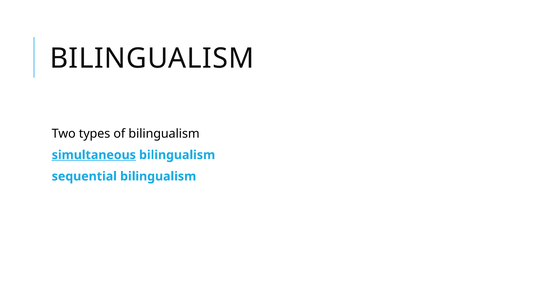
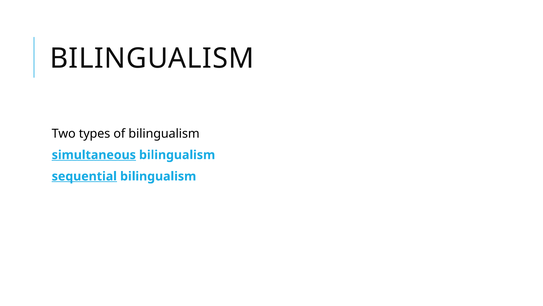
sequential underline: none -> present
